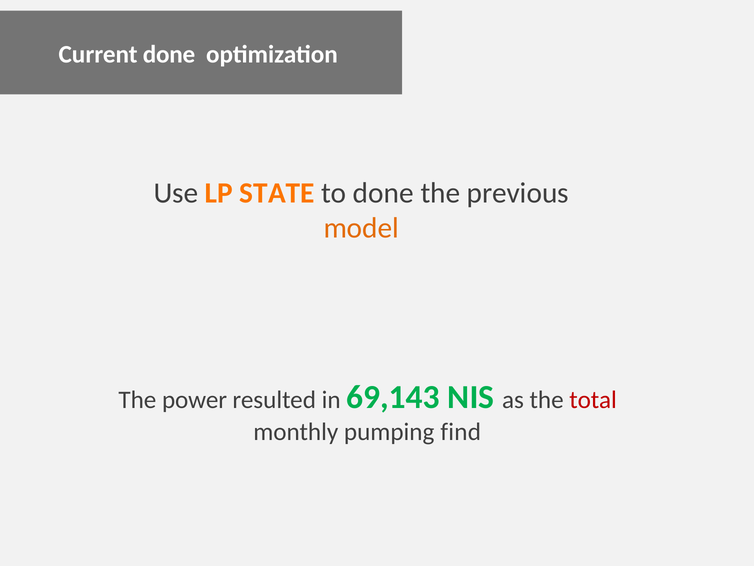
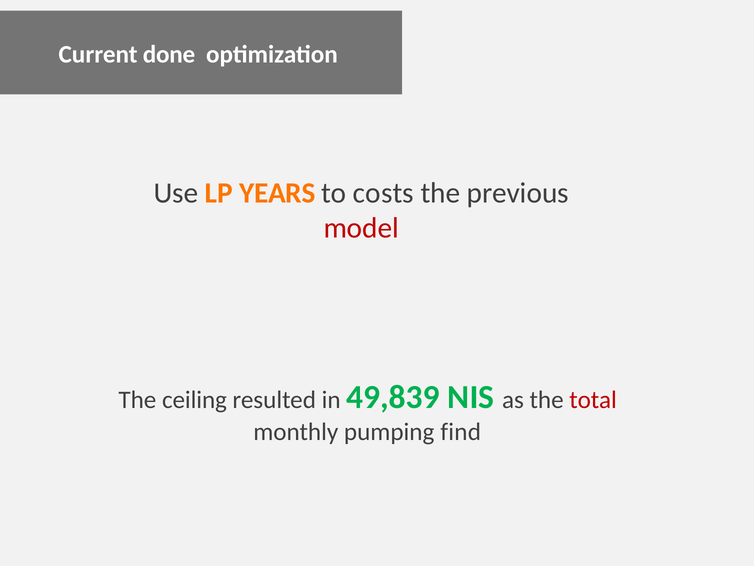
STATE: STATE -> YEARS
to done: done -> costs
model colour: orange -> red
power: power -> ceiling
69,143: 69,143 -> 49,839
